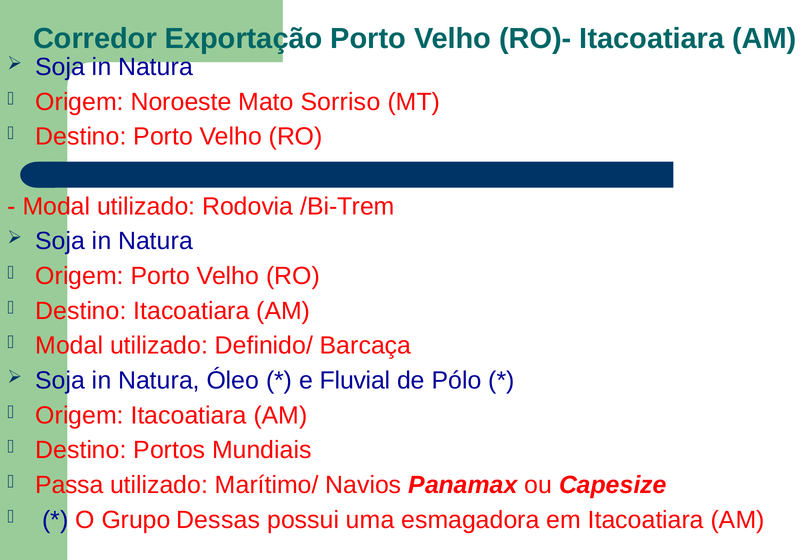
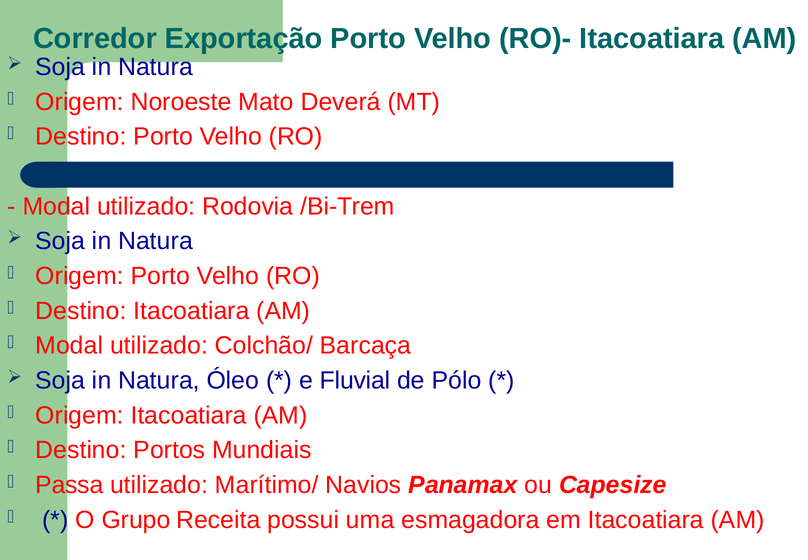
Sorriso: Sorriso -> Deverá
Definido/: Definido/ -> Colchão/
Dessas: Dessas -> Receita
